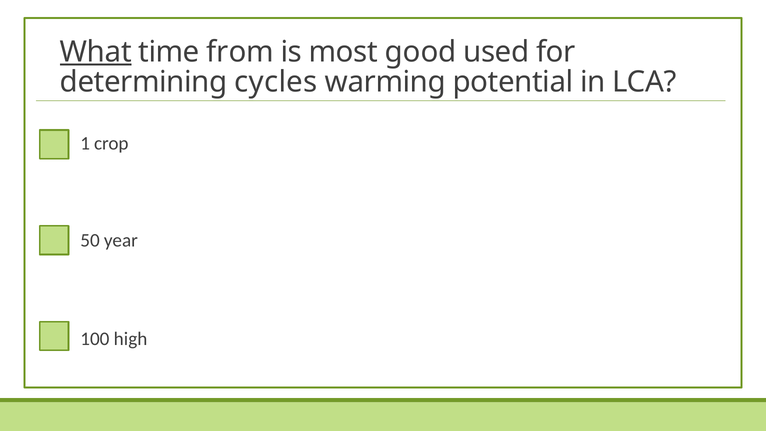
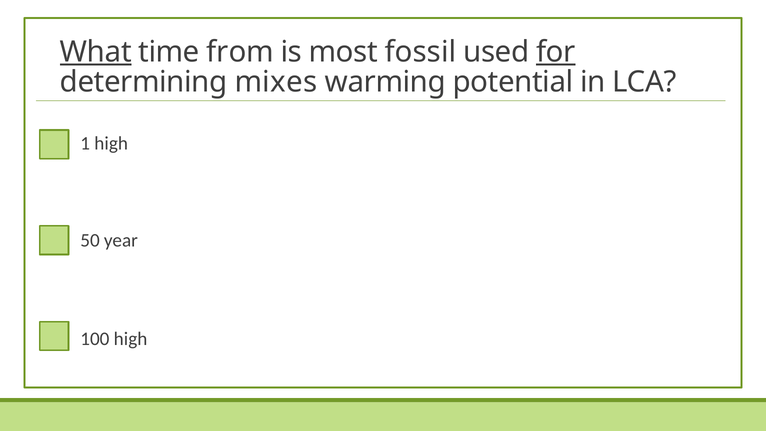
good: good -> fossil
for underline: none -> present
cycles: cycles -> mixes
1 crop: crop -> high
